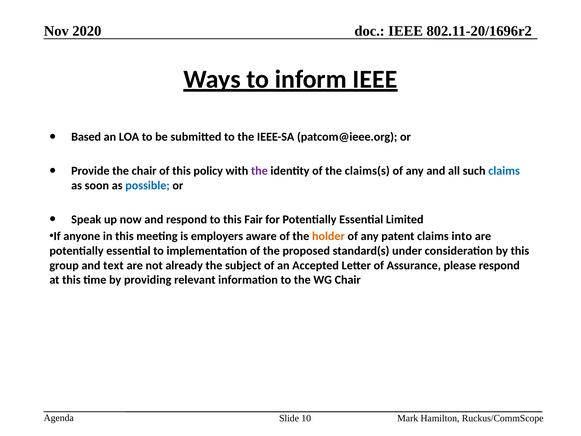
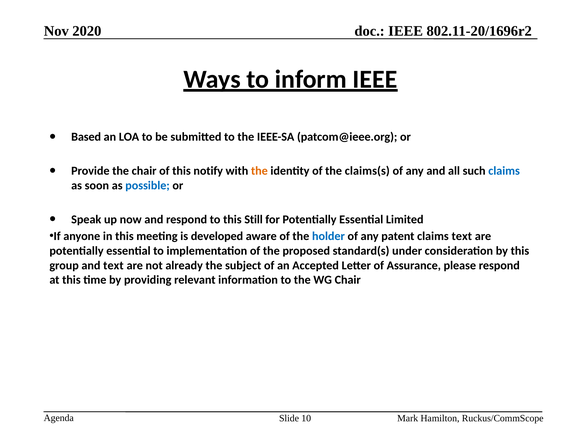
policy: policy -> notify
the at (259, 171) colour: purple -> orange
Fair: Fair -> Still
employers: employers -> developed
holder colour: orange -> blue
claims into: into -> text
